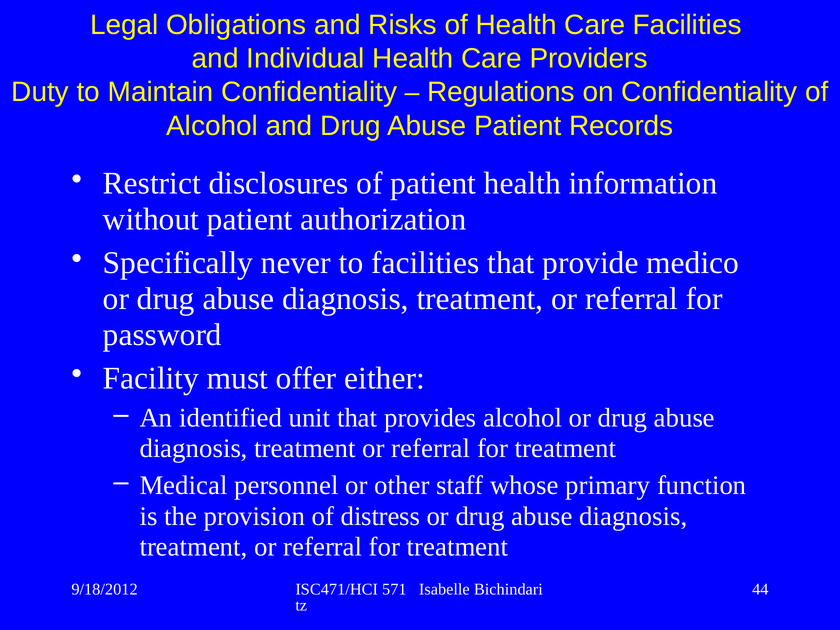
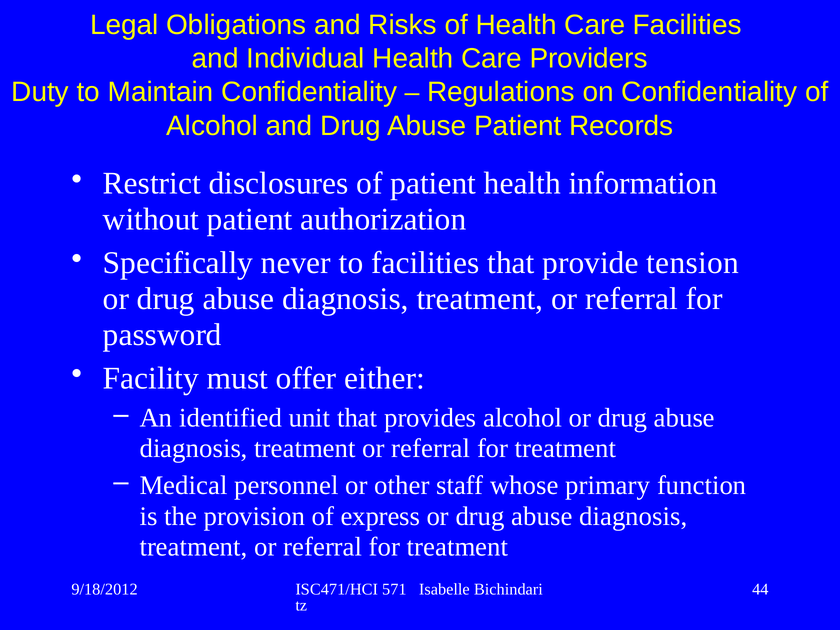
medico: medico -> tension
distress: distress -> express
